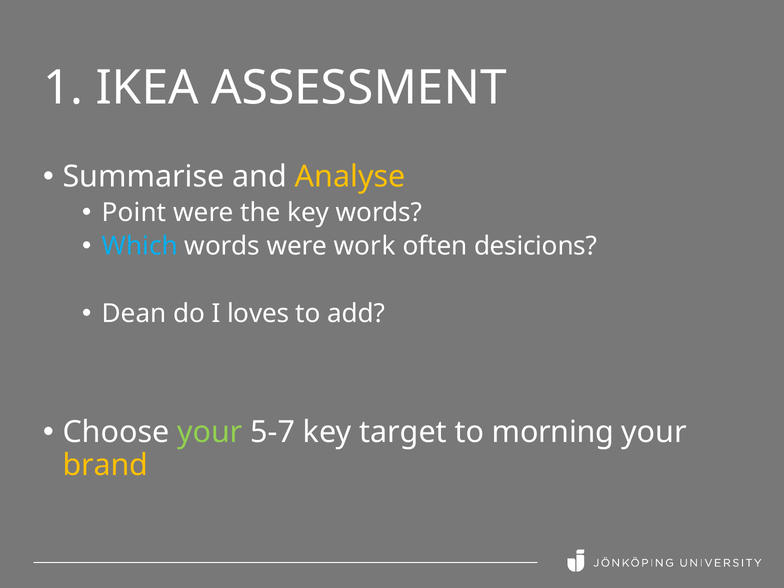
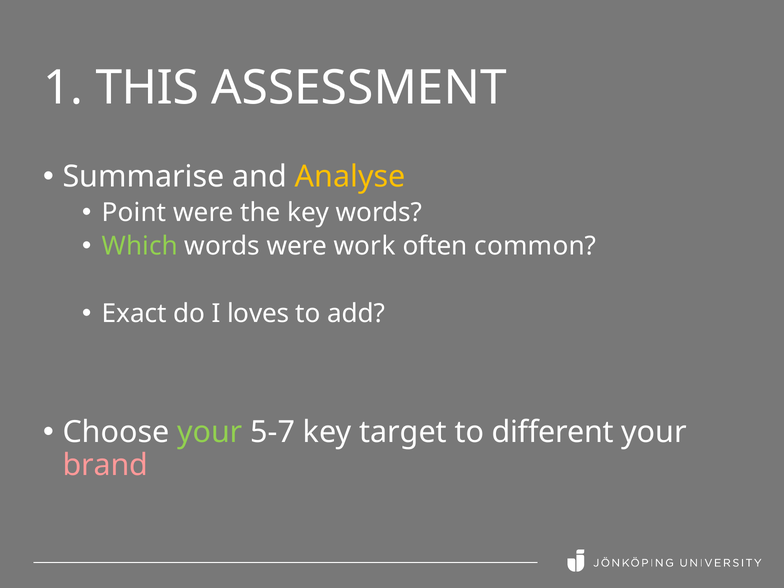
IKEA: IKEA -> THIS
Which colour: light blue -> light green
desicions: desicions -> common
Dean: Dean -> Exact
morning: morning -> different
brand colour: yellow -> pink
